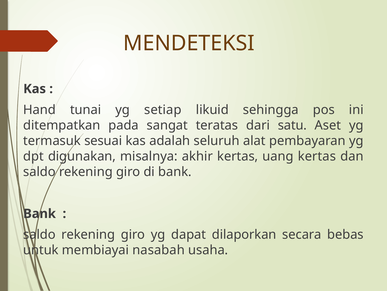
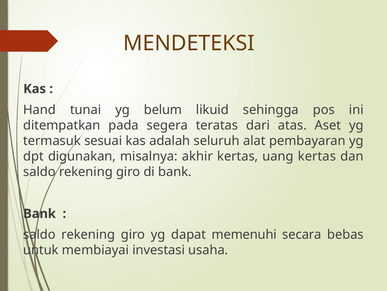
setiap: setiap -> belum
sangat: sangat -> segera
satu: satu -> atas
dilaporkan: dilaporkan -> memenuhi
nasabah: nasabah -> investasi
